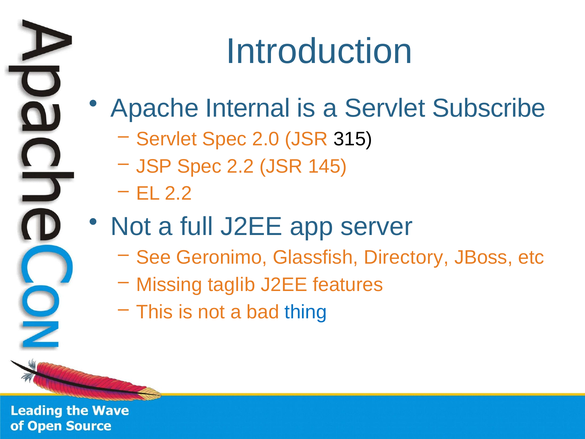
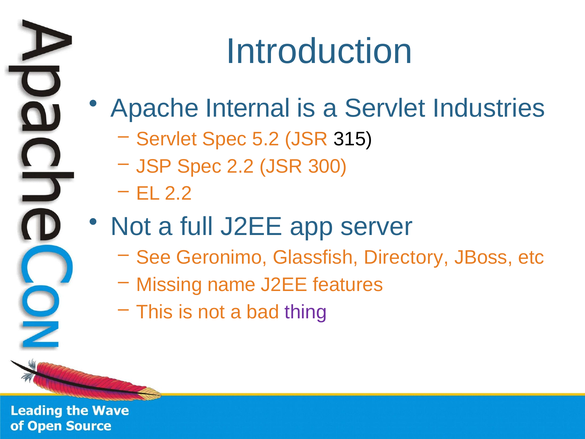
Subscribe: Subscribe -> Industries
2.0: 2.0 -> 5.2
145: 145 -> 300
taglib: taglib -> name
thing colour: blue -> purple
